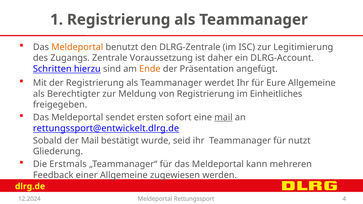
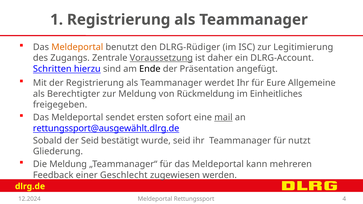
DLRG-Zentrale: DLRG-Zentrale -> DLRG-Rüdiger
Voraussetzung underline: none -> present
Ende colour: orange -> black
von Registrierung: Registrierung -> Rückmeldung
rettungssport@entwickelt.dlrg.de: rettungssport@entwickelt.dlrg.de -> rettungssport@ausgewählt.dlrg.de
der Mail: Mail -> Seid
Die Erstmals: Erstmals -> Meldung
einer Allgemeine: Allgemeine -> Geschlecht
